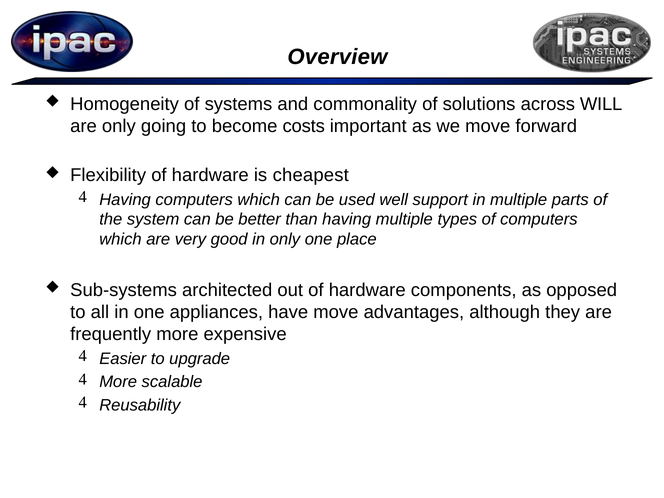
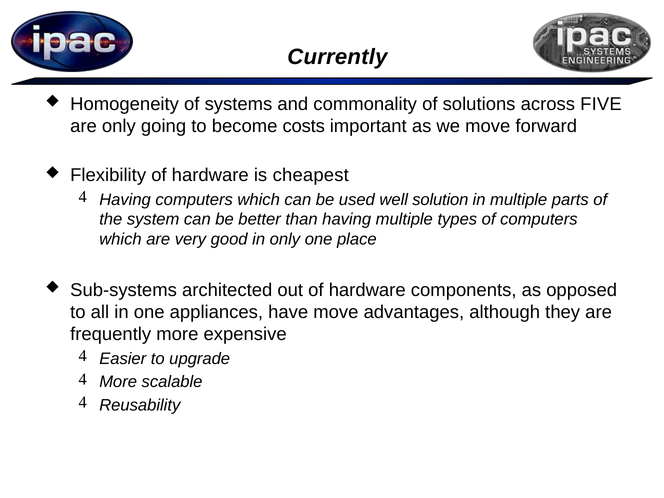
Overview: Overview -> Currently
WILL: WILL -> FIVE
support: support -> solution
